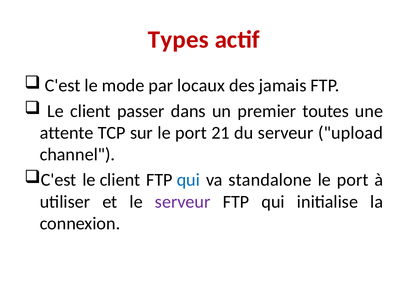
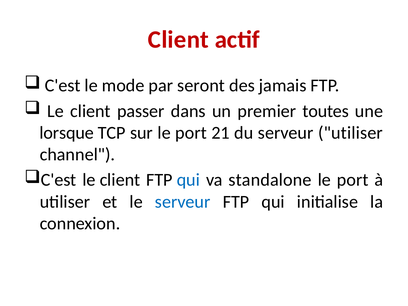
Types at (178, 39): Types -> Client
locaux: locaux -> seront
attente: attente -> lorsque
serveur upload: upload -> utiliser
serveur at (183, 202) colour: purple -> blue
